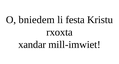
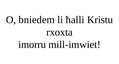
festa: festa -> ħalli
xandar: xandar -> imorru
